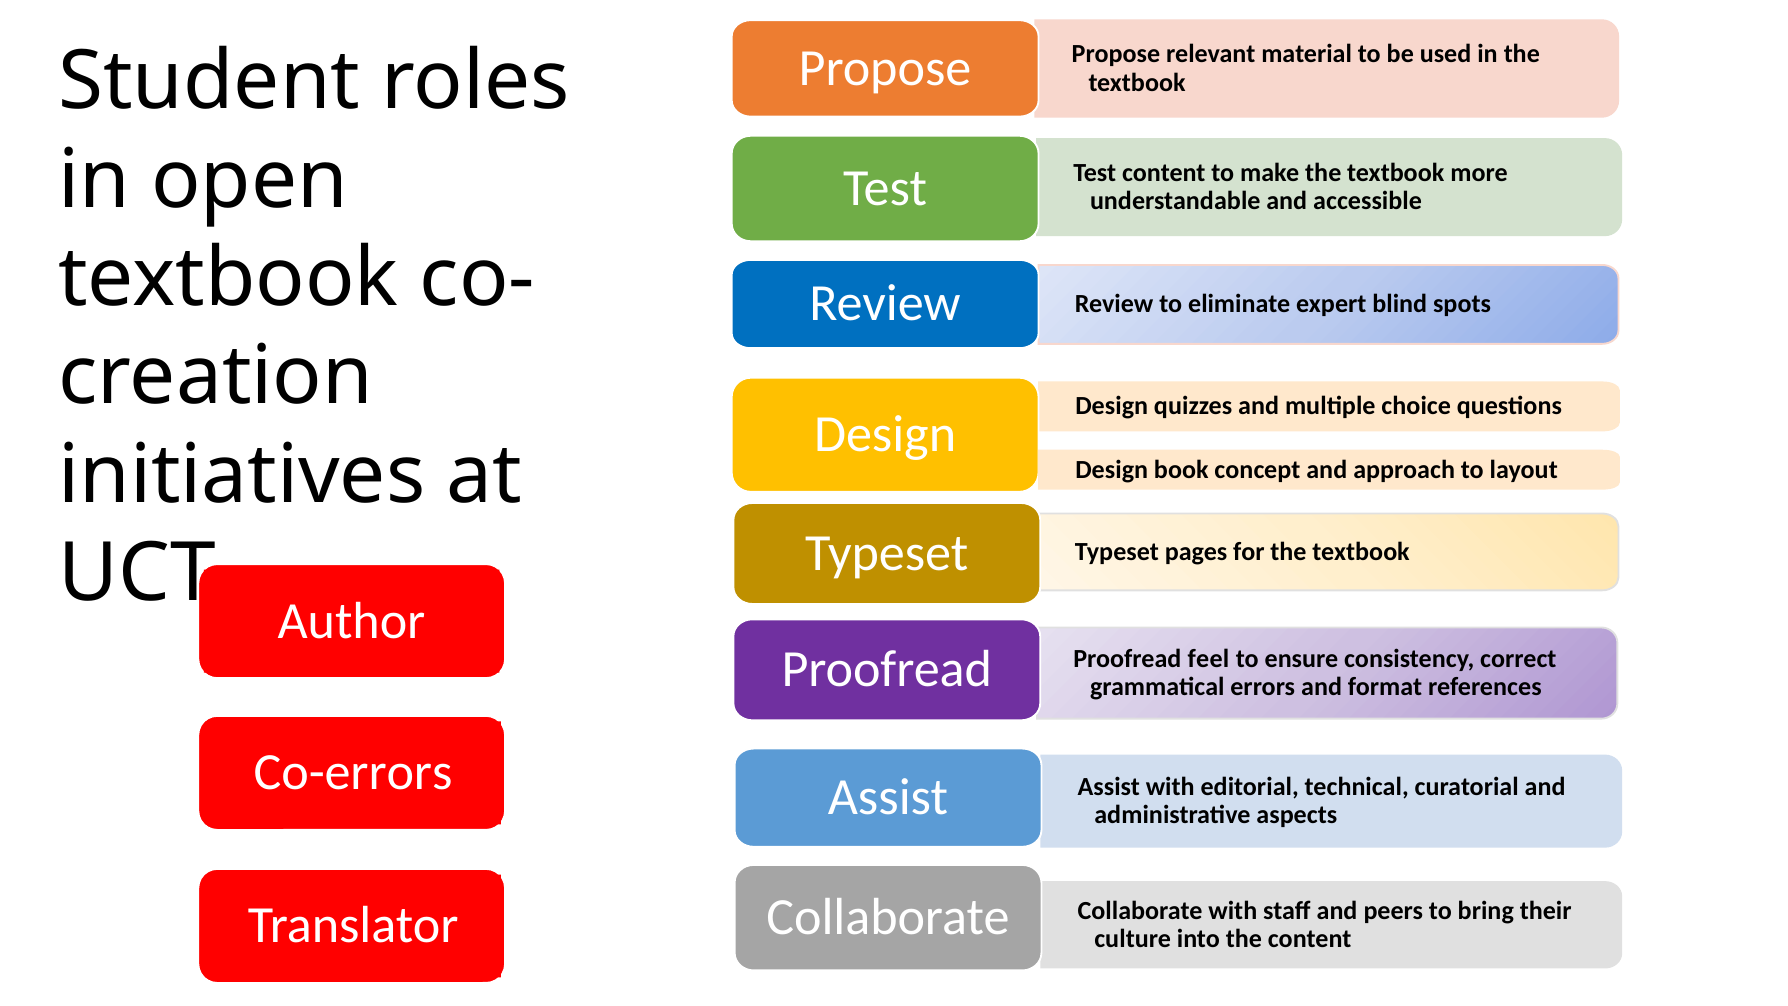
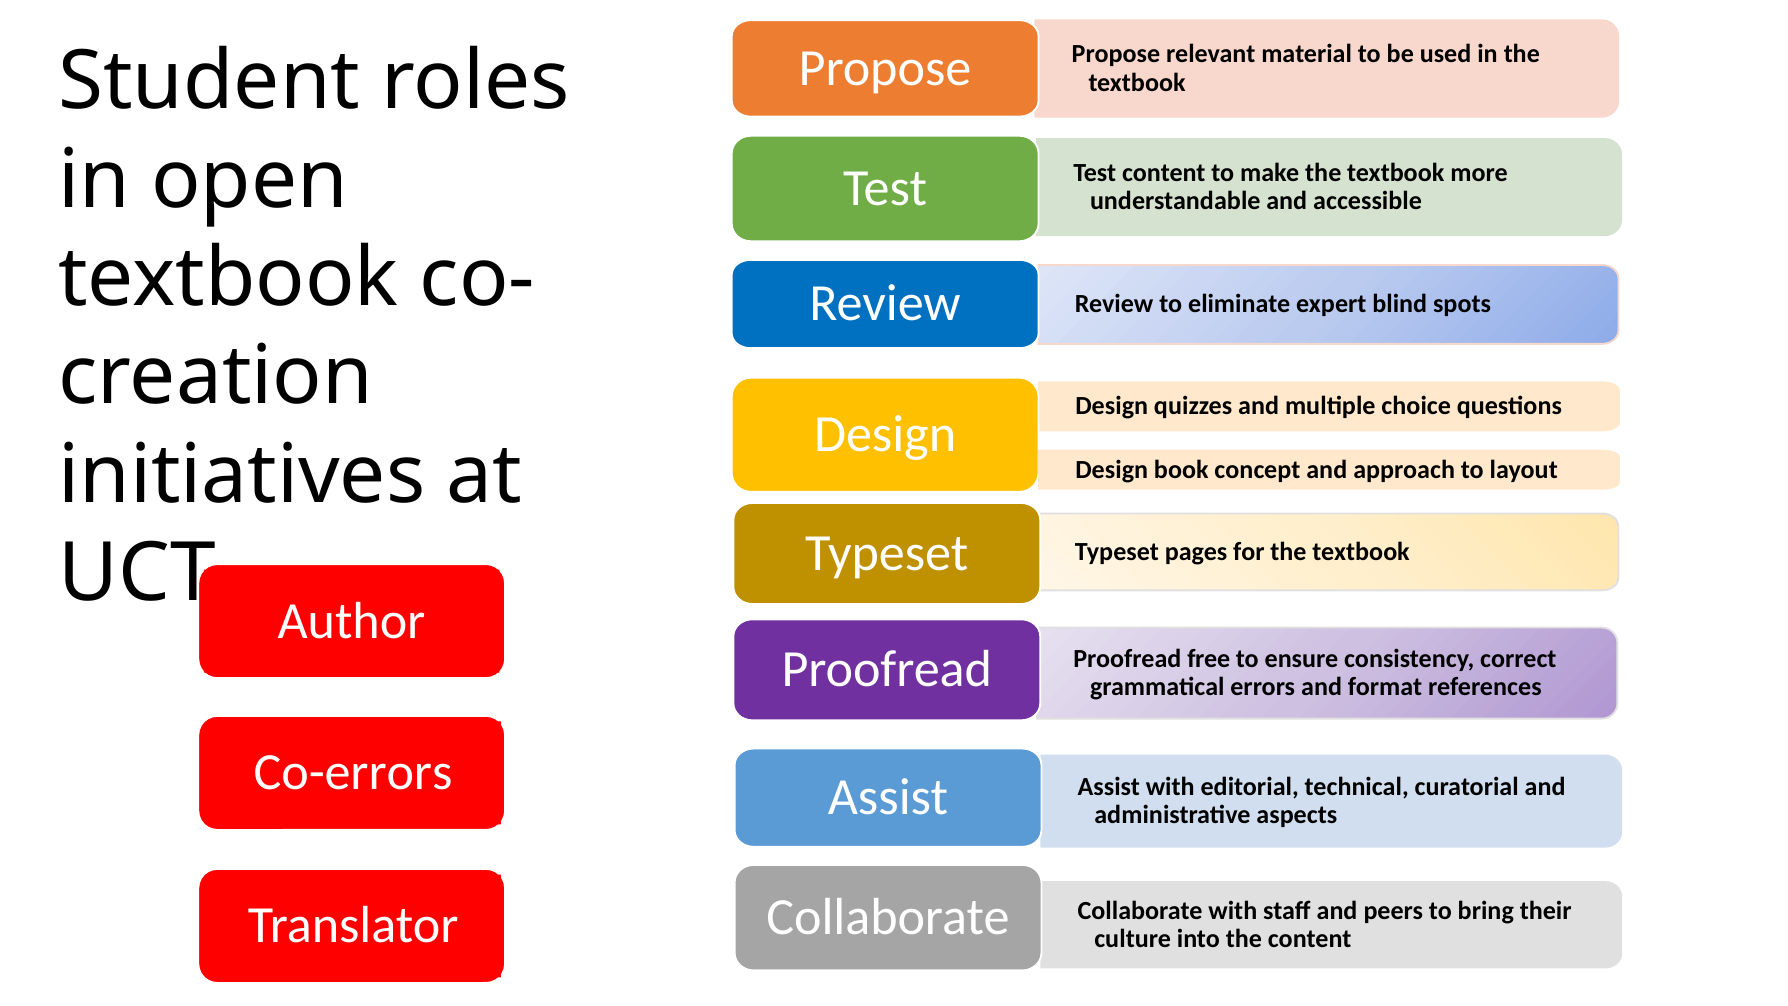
feel: feel -> free
